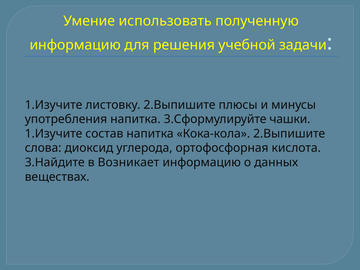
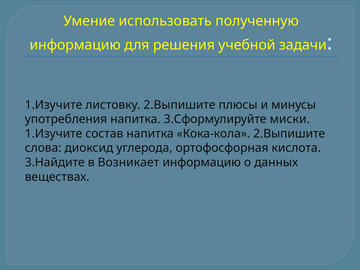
чашки: чашки -> миски
